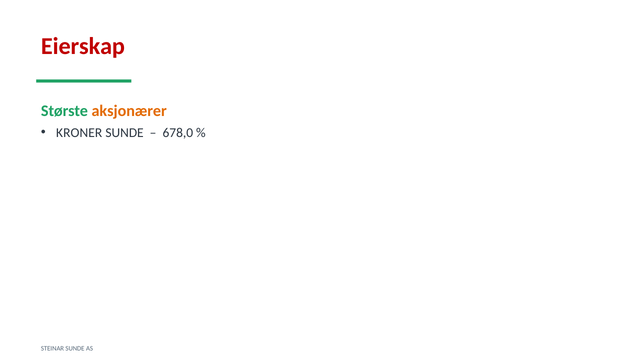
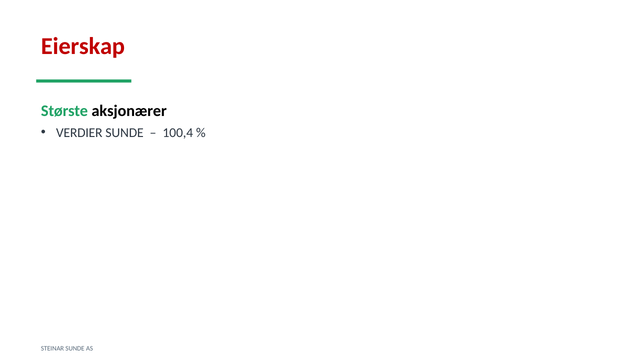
aksjonærer colour: orange -> black
KRONER: KRONER -> VERDIER
678,0: 678,0 -> 100,4
